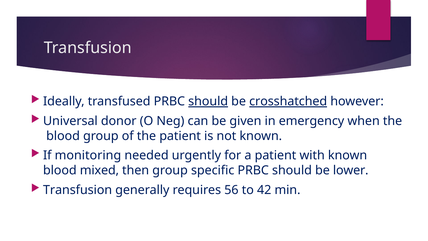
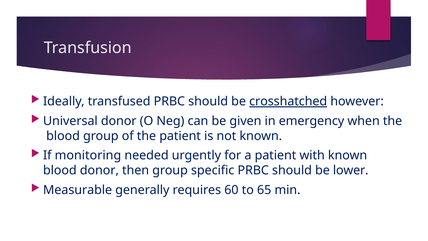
should at (208, 101) underline: present -> none
blood mixed: mixed -> donor
Transfusion at (78, 190): Transfusion -> Measurable
56: 56 -> 60
42: 42 -> 65
